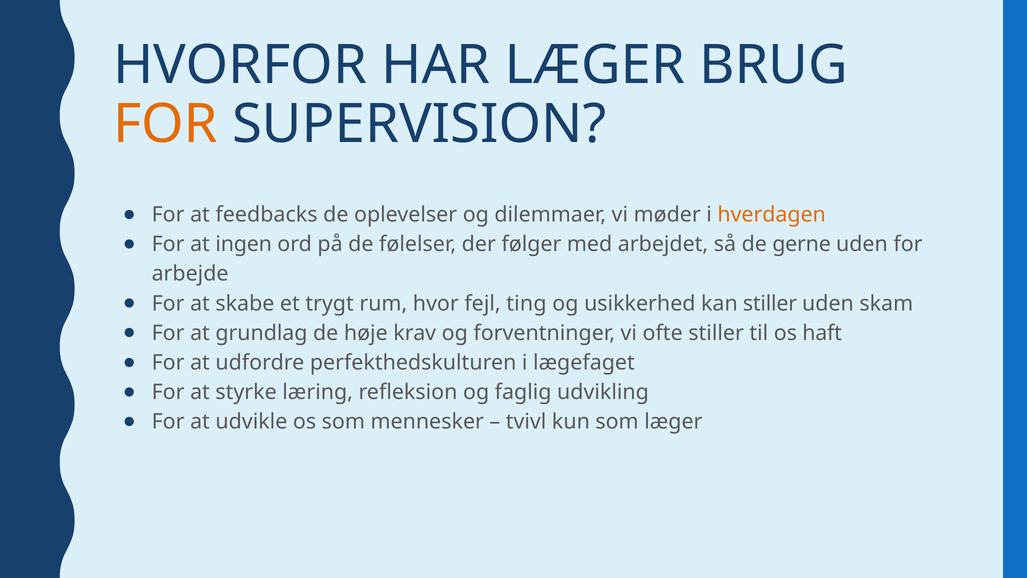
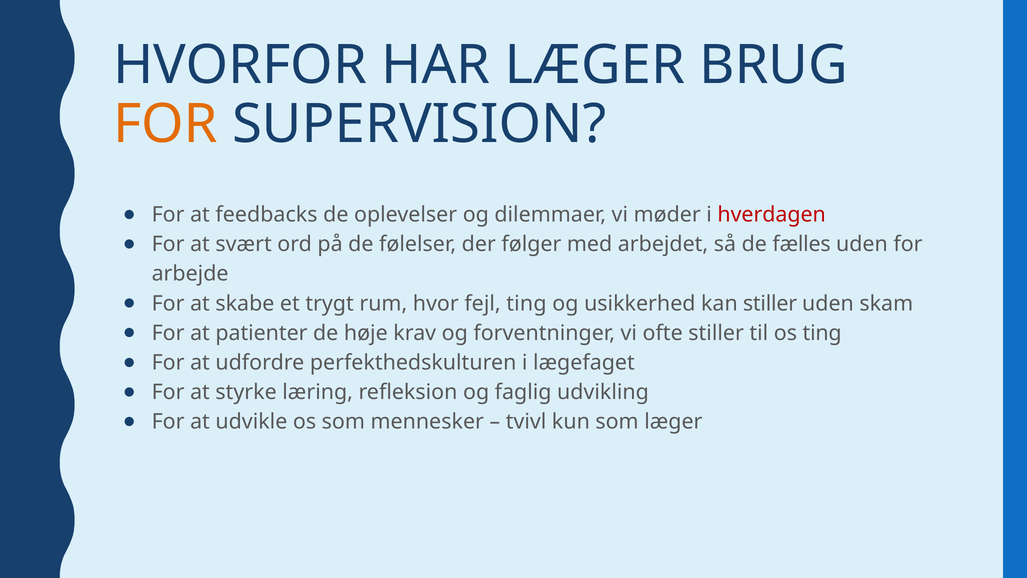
hverdagen colour: orange -> red
ingen: ingen -> svært
gerne: gerne -> fælles
grundlag: grundlag -> patienter
os haft: haft -> ting
